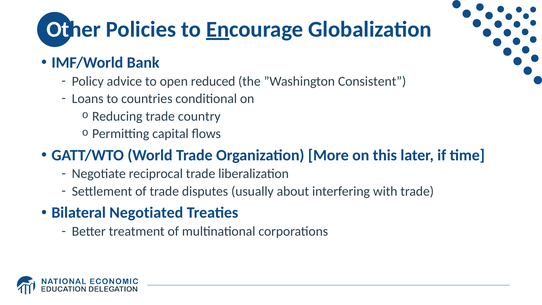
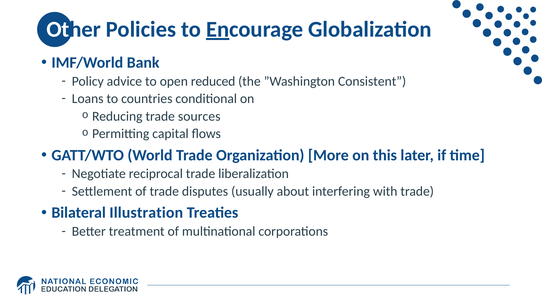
country: country -> sources
Negotiated: Negotiated -> Illustration
